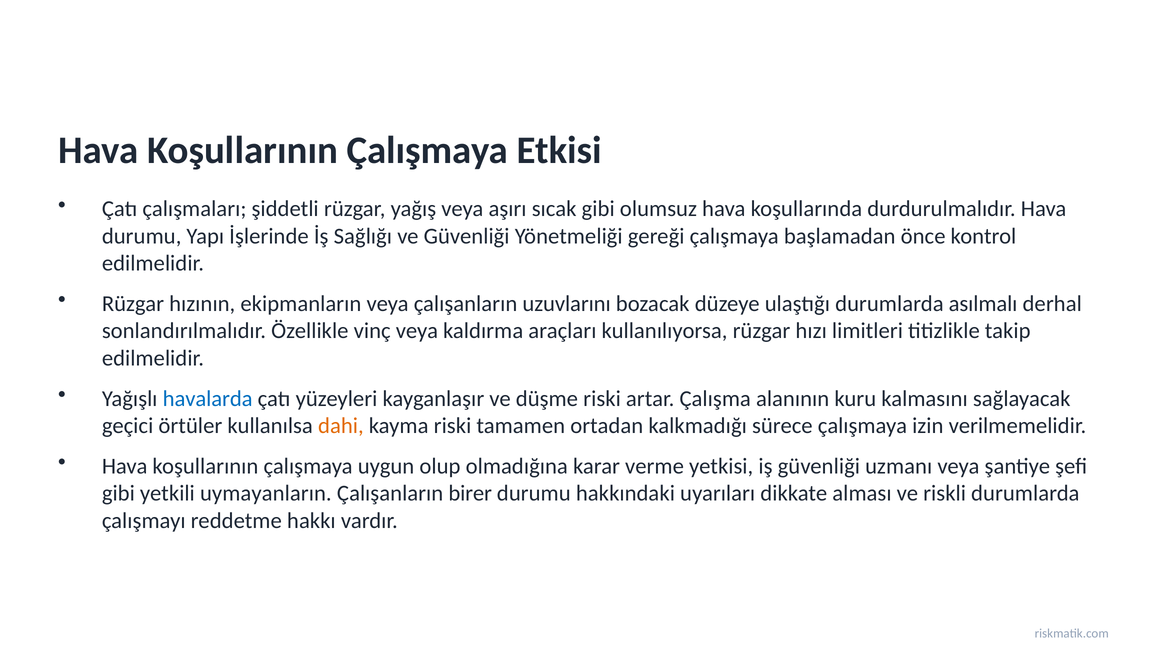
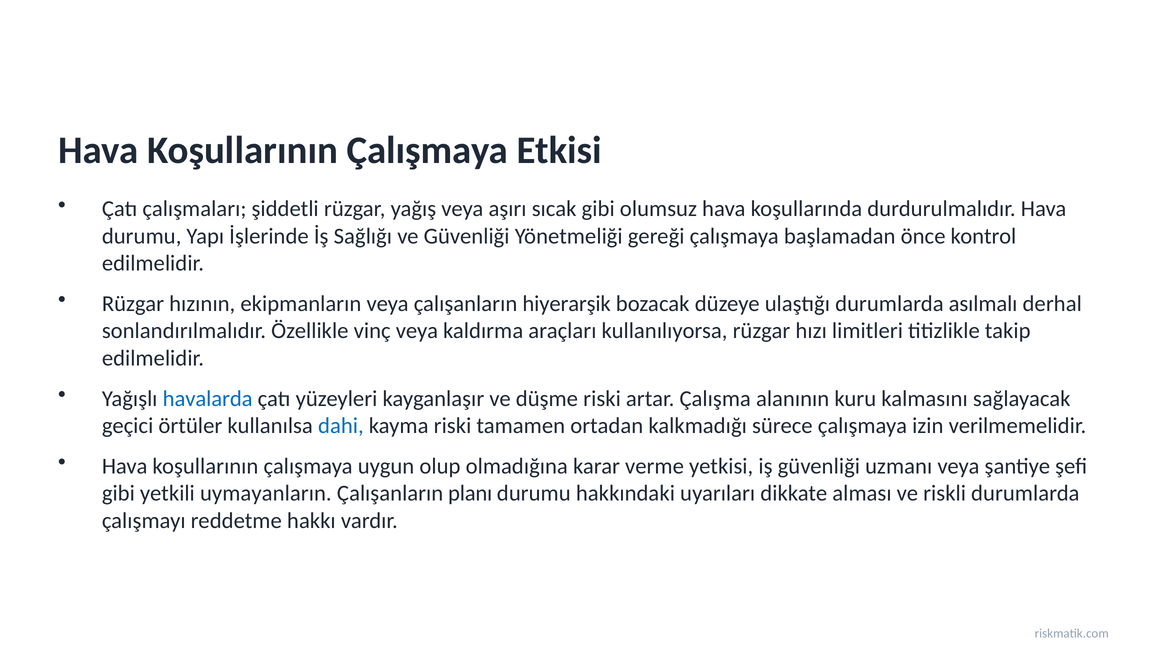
uzuvlarını: uzuvlarını -> hiyerarşik
dahi colour: orange -> blue
birer: birer -> planı
